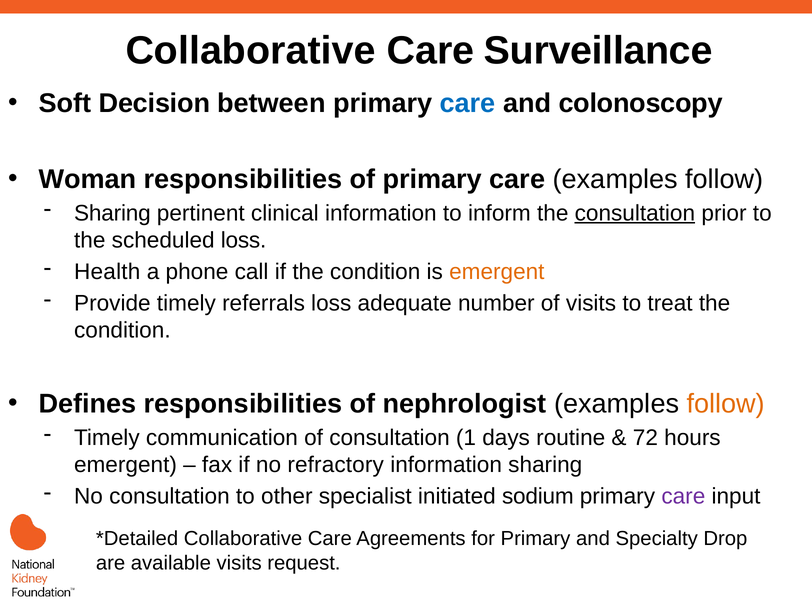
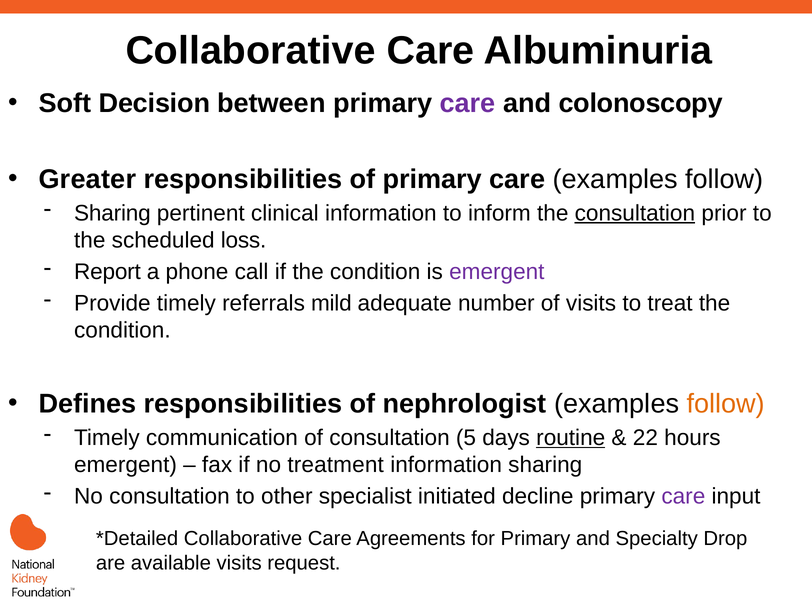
Surveillance: Surveillance -> Albuminuria
care at (468, 103) colour: blue -> purple
Woman: Woman -> Greater
Health: Health -> Report
emergent at (497, 272) colour: orange -> purple
referrals loss: loss -> mild
1: 1 -> 5
routine underline: none -> present
72: 72 -> 22
refractory: refractory -> treatment
sodium: sodium -> decline
